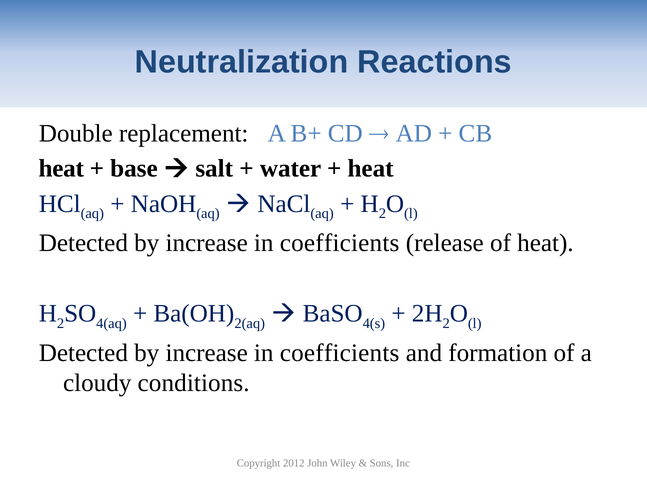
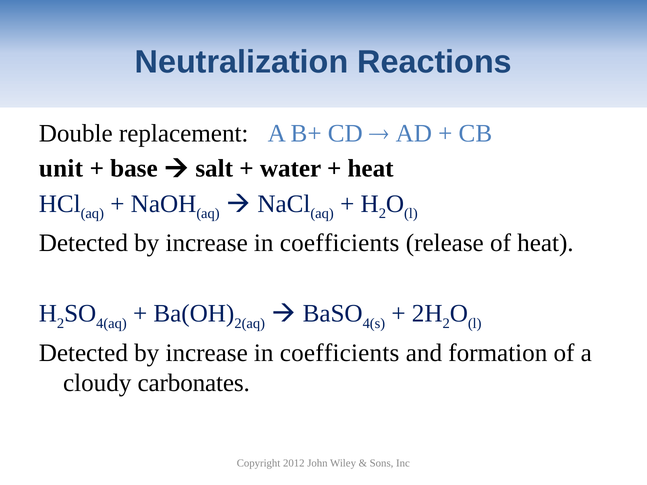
heat at (61, 169): heat -> unit
conditions: conditions -> carbonates
